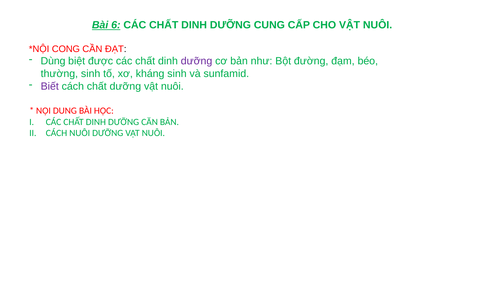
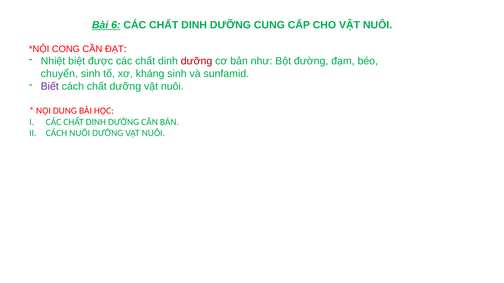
Dùng: Dùng -> Nhiệt
dưỡng at (197, 61) colour: purple -> red
thường: thường -> chuyển
